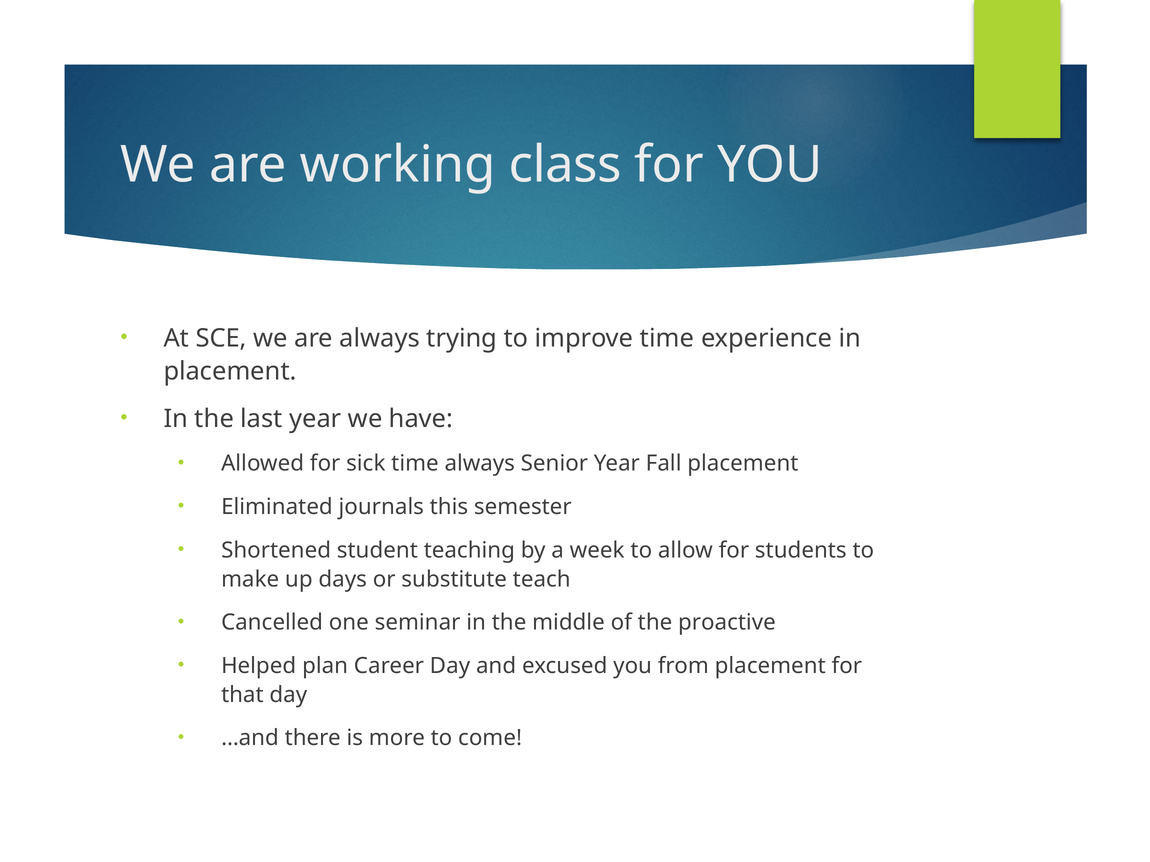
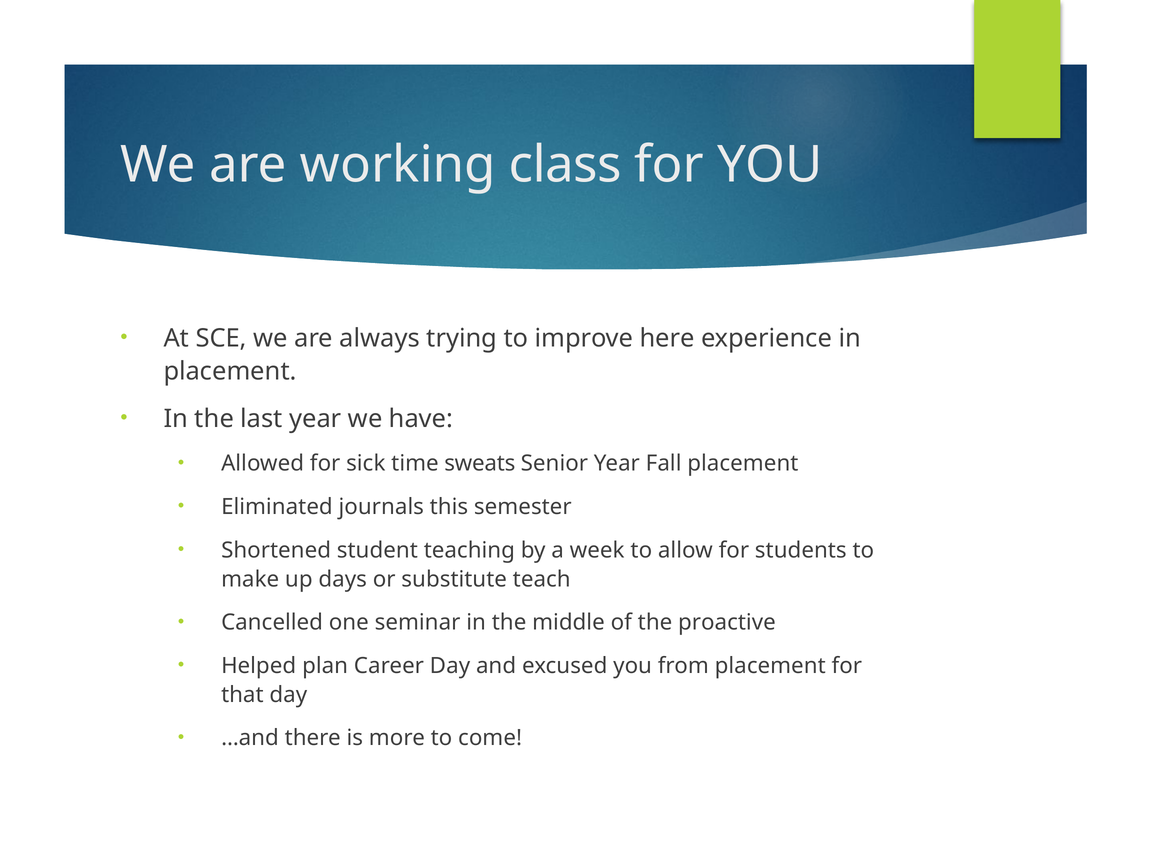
improve time: time -> here
time always: always -> sweats
